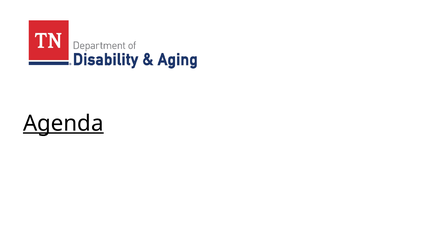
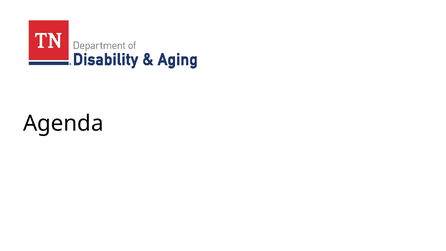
Agenda underline: present -> none
